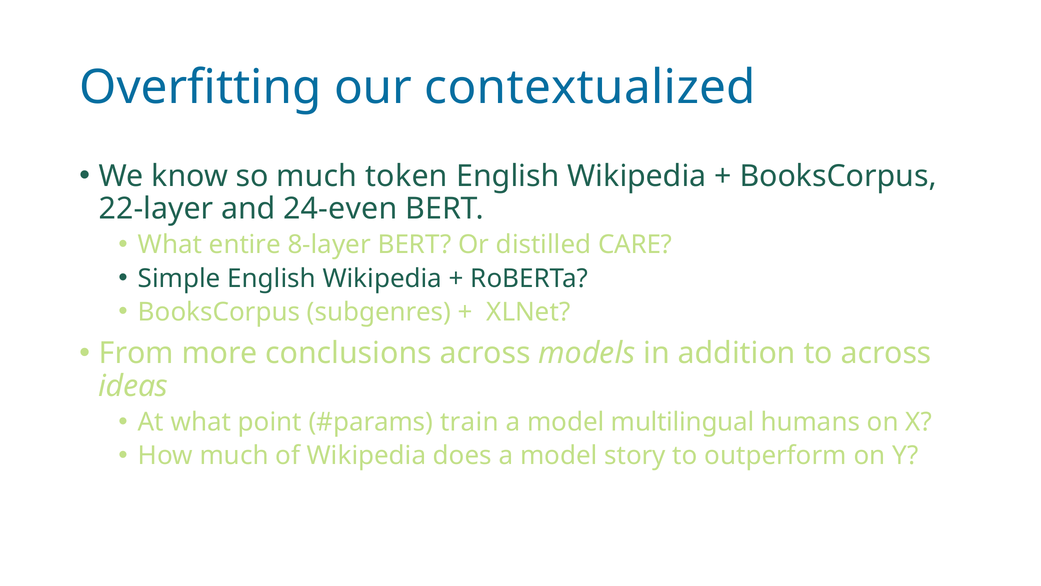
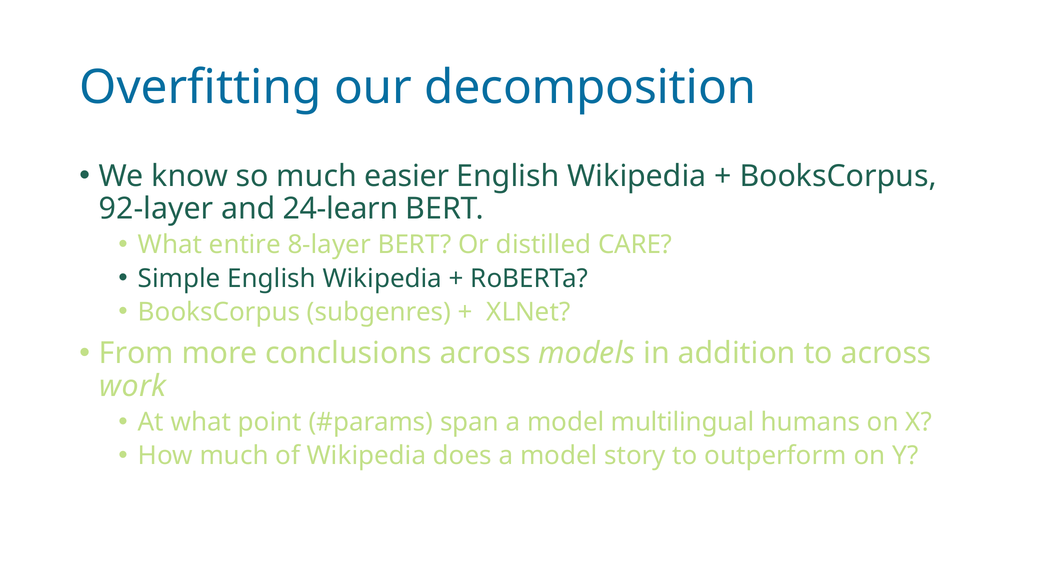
contextualized: contextualized -> decomposition
token: token -> easier
22-layer: 22-layer -> 92-layer
24-even: 24-even -> 24-learn
ideas: ideas -> work
train: train -> span
